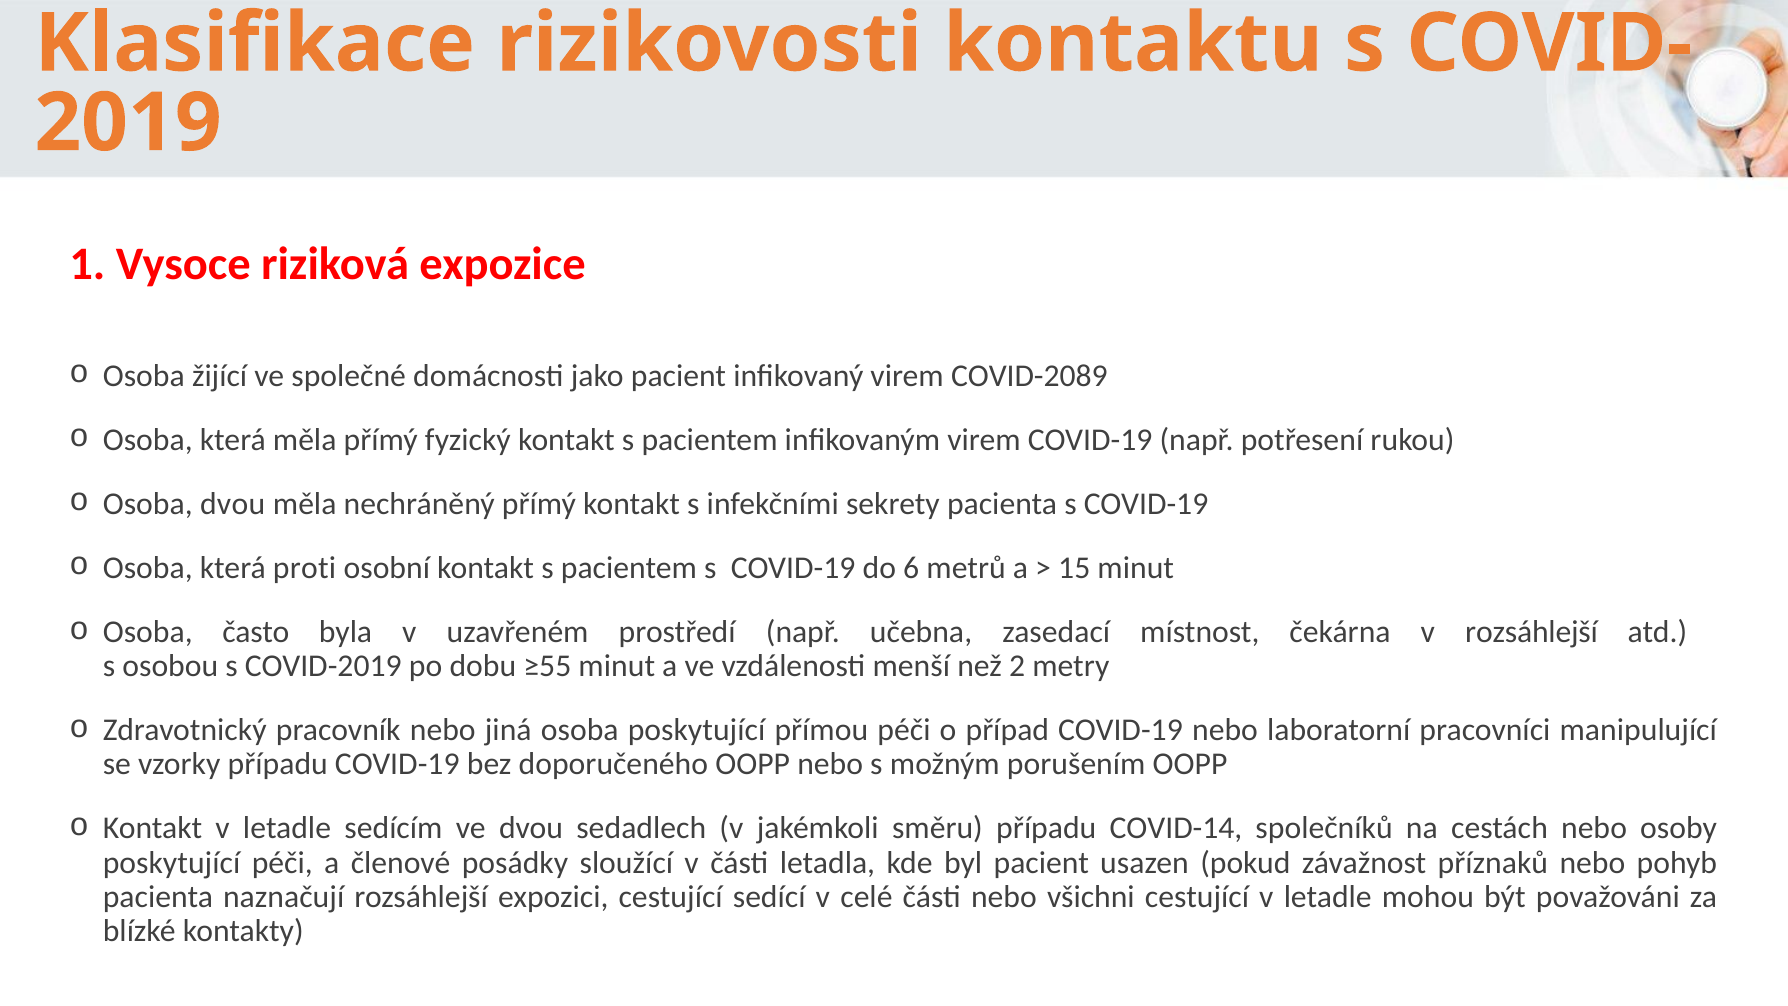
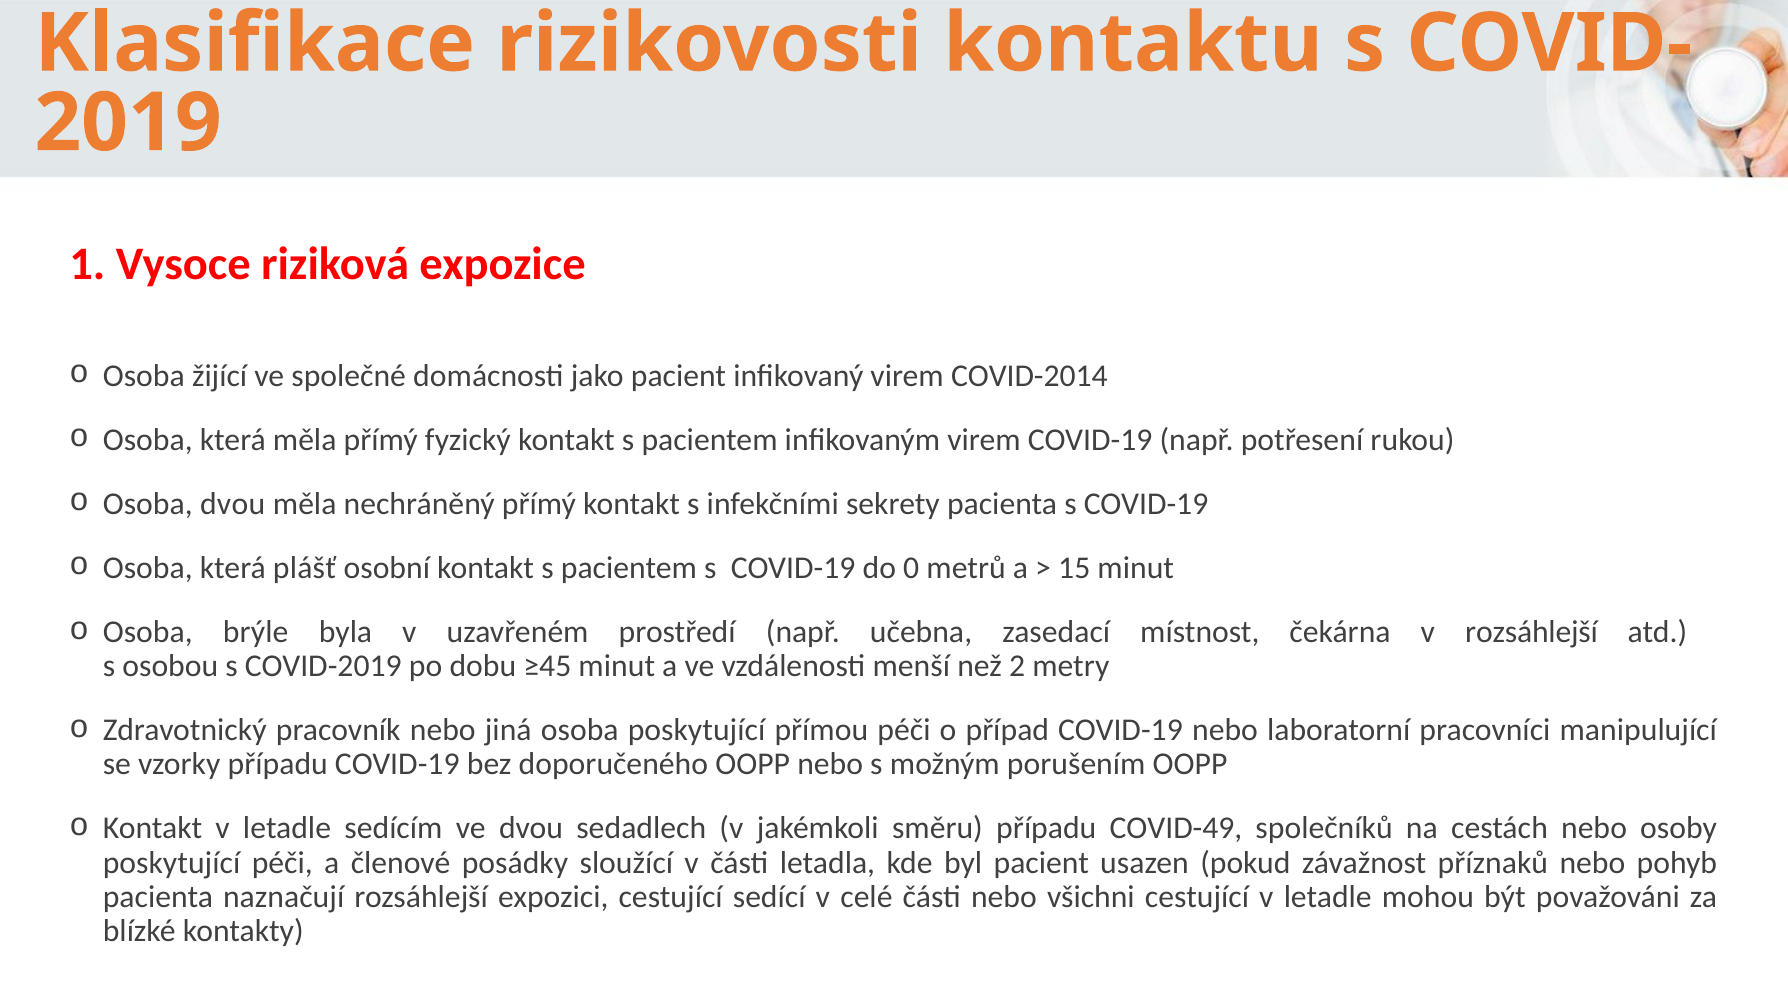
COVID-2089: COVID-2089 -> COVID-2014
proti: proti -> plášť
6: 6 -> 0
často: často -> brýle
≥55: ≥55 -> ≥45
COVID-14: COVID-14 -> COVID-49
